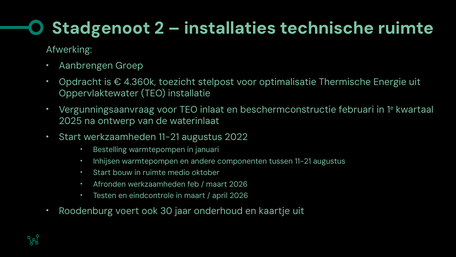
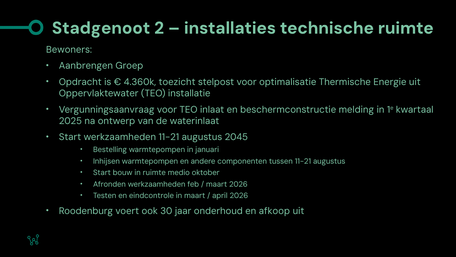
Afwerking: Afwerking -> Bewoners
februari: februari -> melding
2022: 2022 -> 2045
kaartje: kaartje -> afkoop
